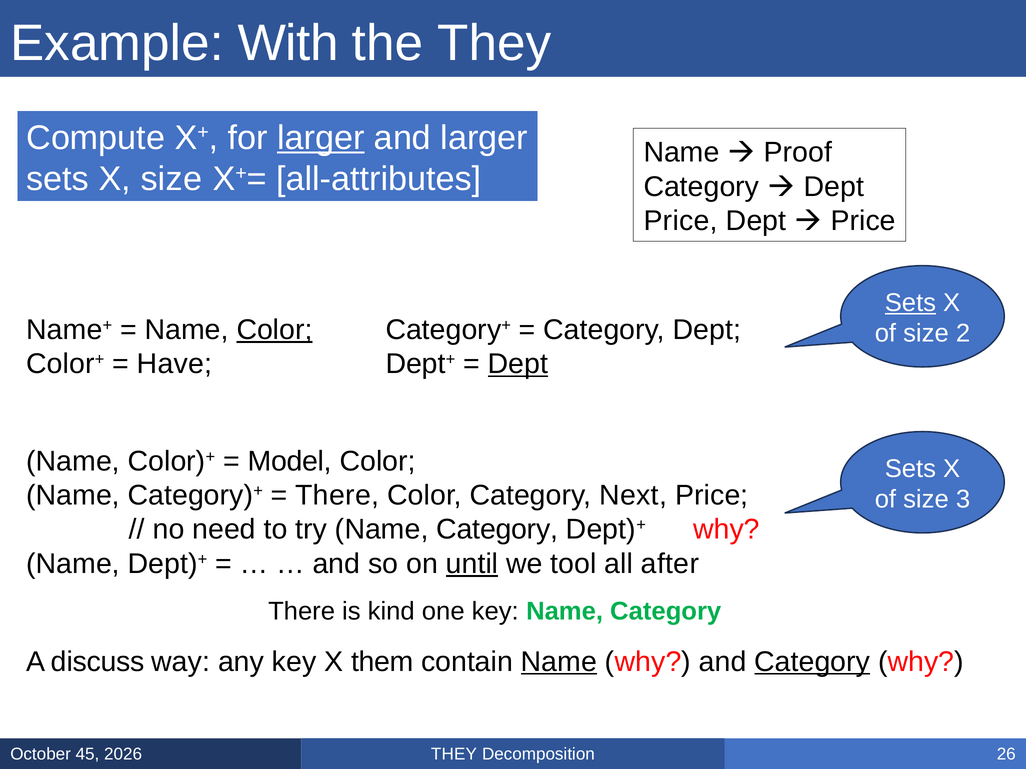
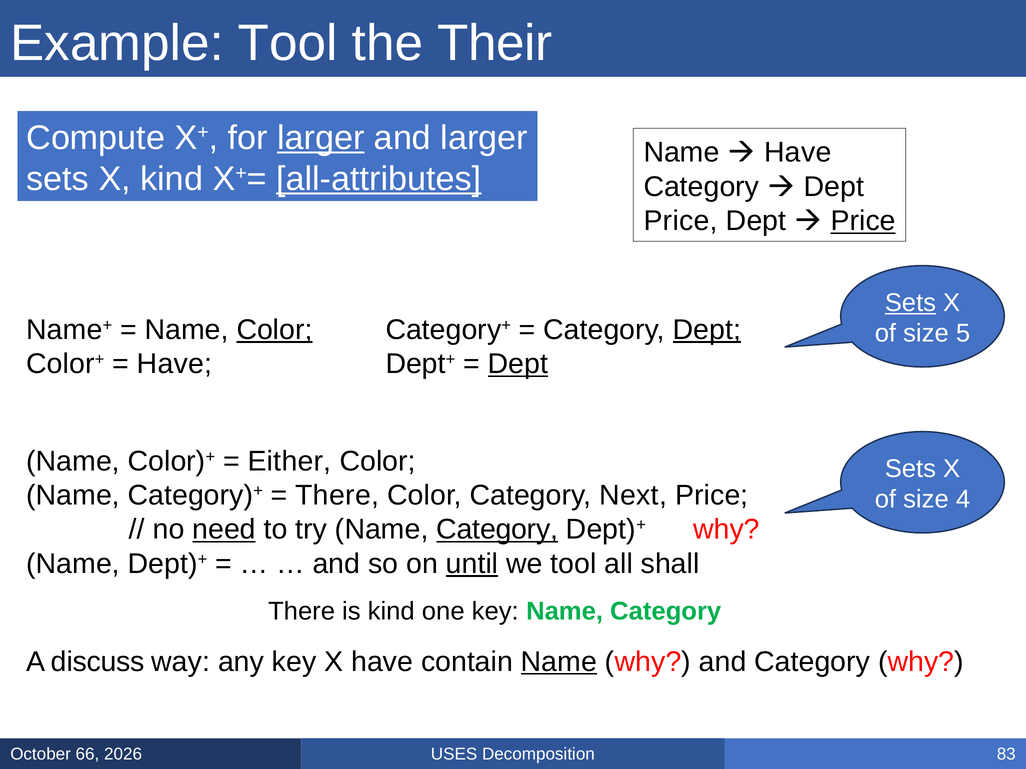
Example With: With -> Tool
the They: They -> Their
Proof at (798, 153): Proof -> Have
X size: size -> kind
all-attributes underline: none -> present
Price at (863, 221) underline: none -> present
Dept at (707, 330) underline: none -> present
2: 2 -> 5
Model: Model -> Either
3: 3 -> 4
need underline: none -> present
Category at (497, 530) underline: none -> present
after: after -> shall
X them: them -> have
Category at (812, 662) underline: present -> none
45: 45 -> 66
THEY at (454, 755): THEY -> USES
26: 26 -> 83
